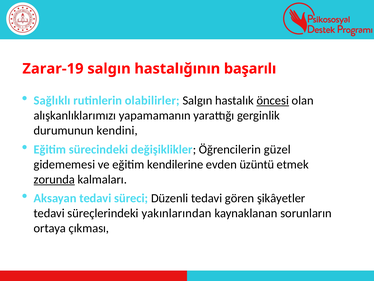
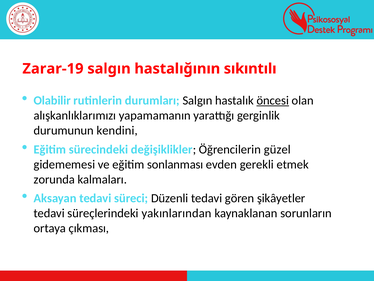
başarılı: başarılı -> sıkıntılı
Sağlıklı: Sağlıklı -> Olabilir
olabilirler: olabilirler -> durumları
kendilerine: kendilerine -> sonlanması
üzüntü: üzüntü -> gerekli
zorunda underline: present -> none
